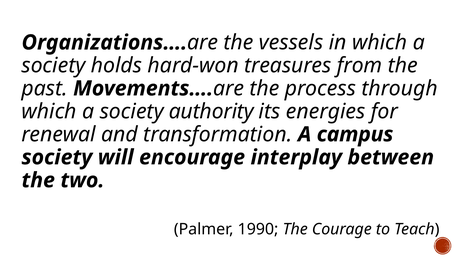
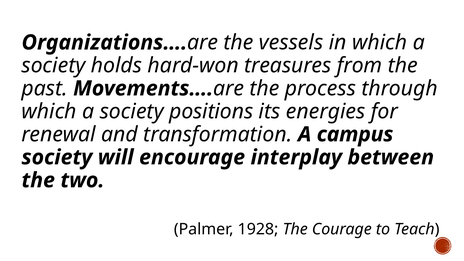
authority: authority -> positions
1990: 1990 -> 1928
